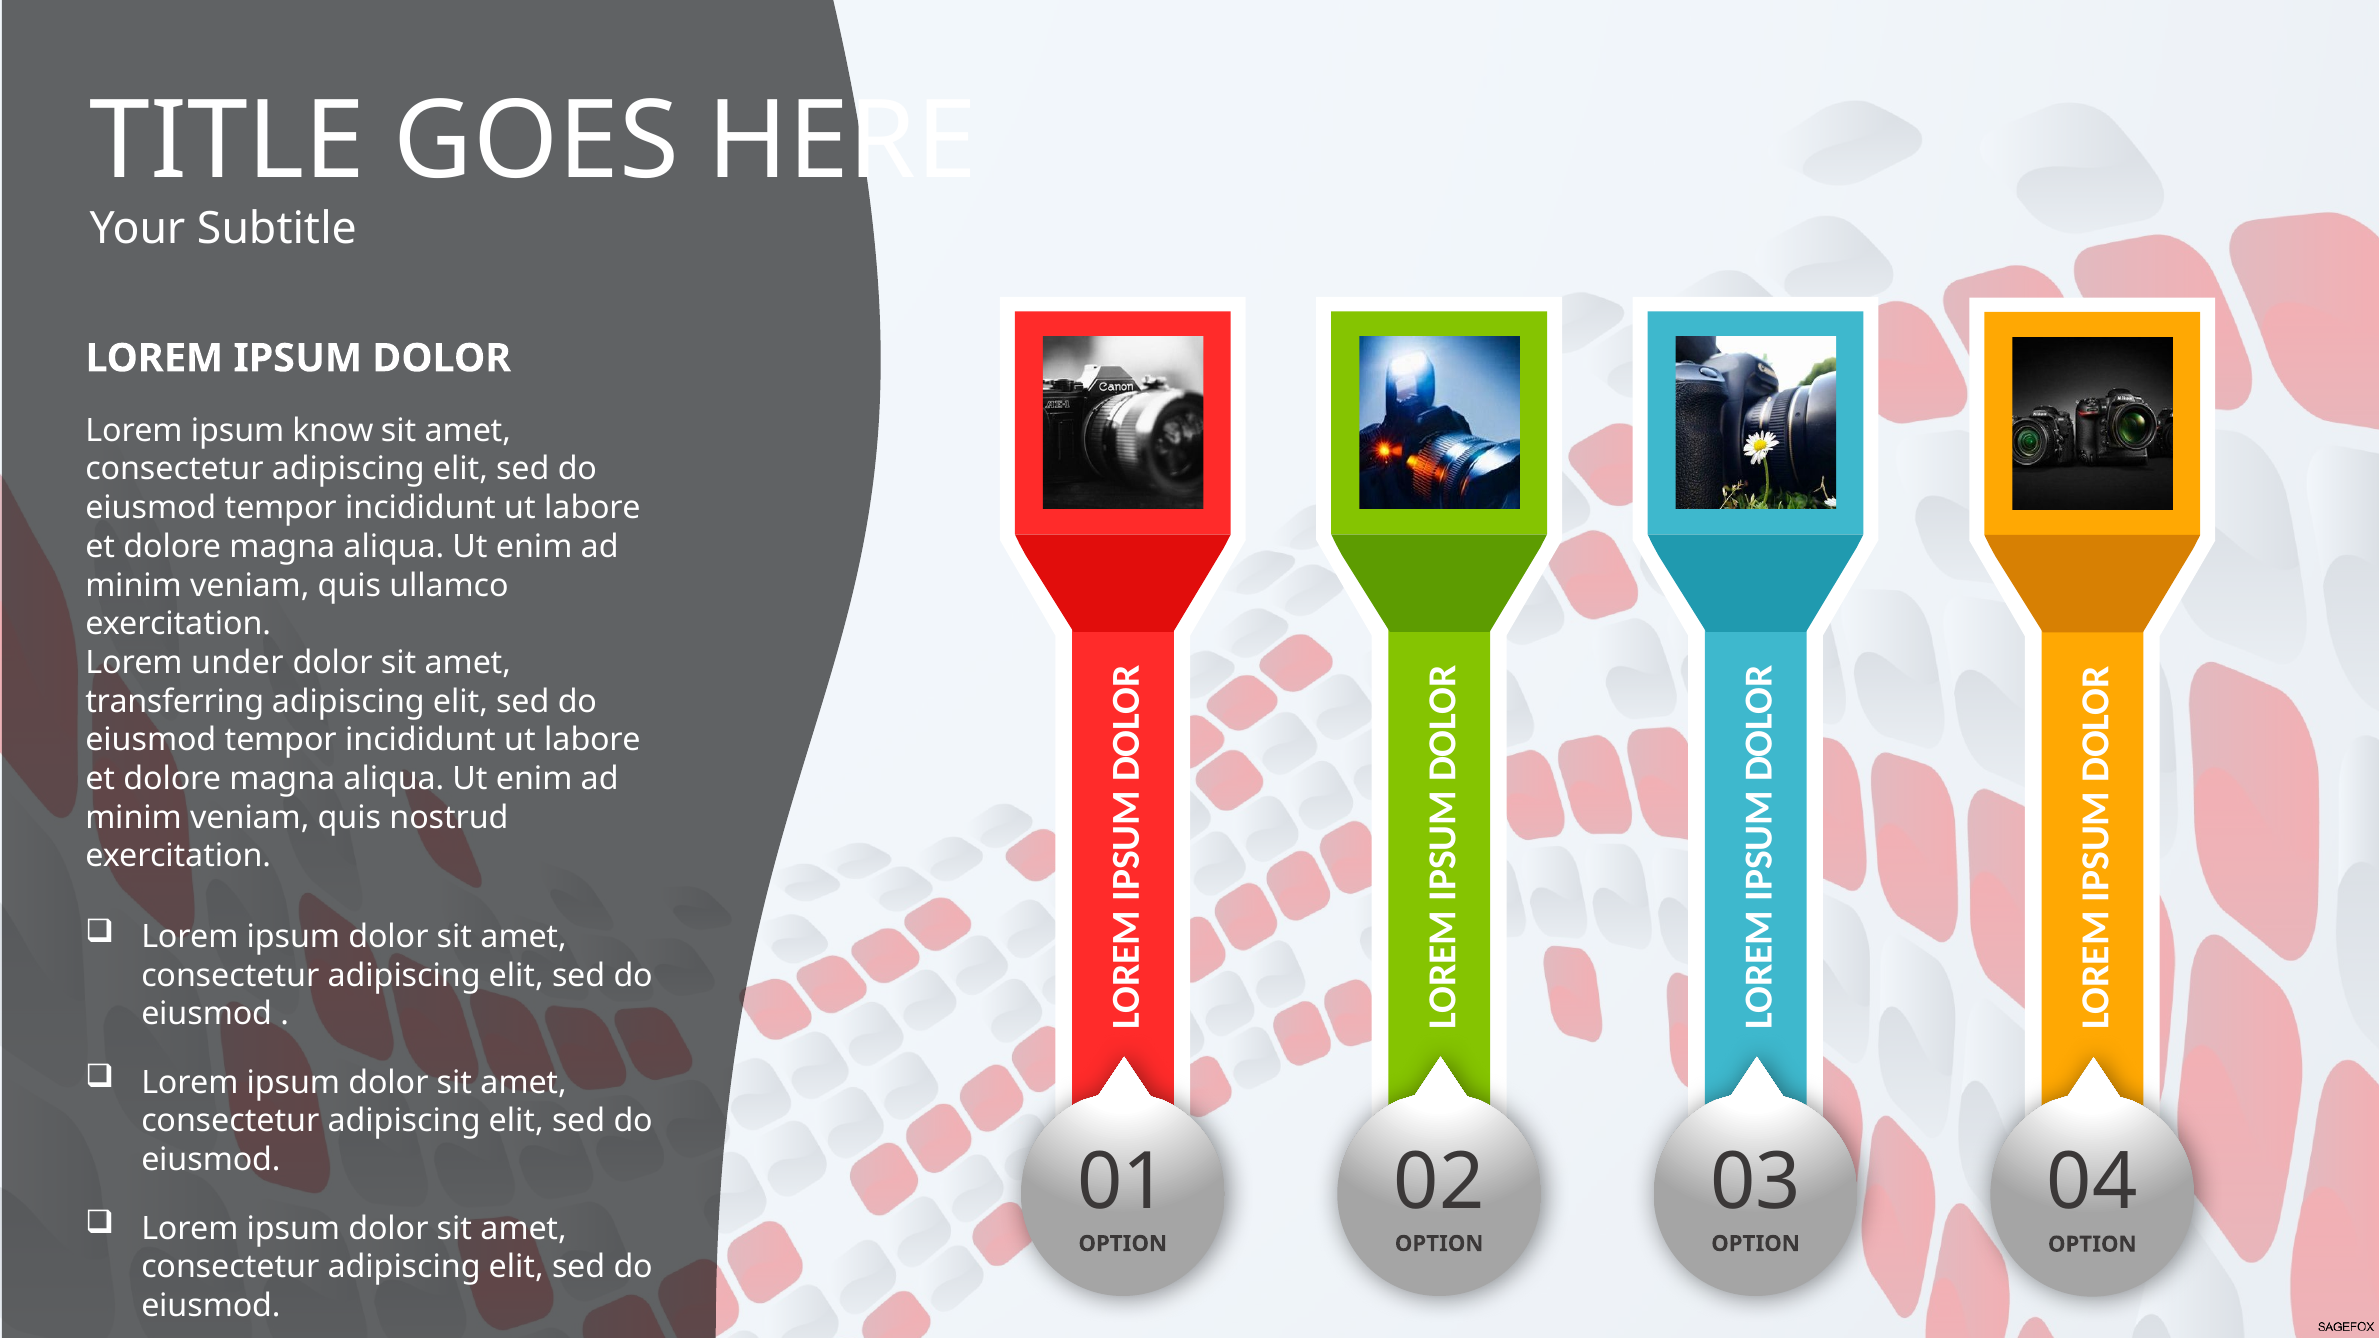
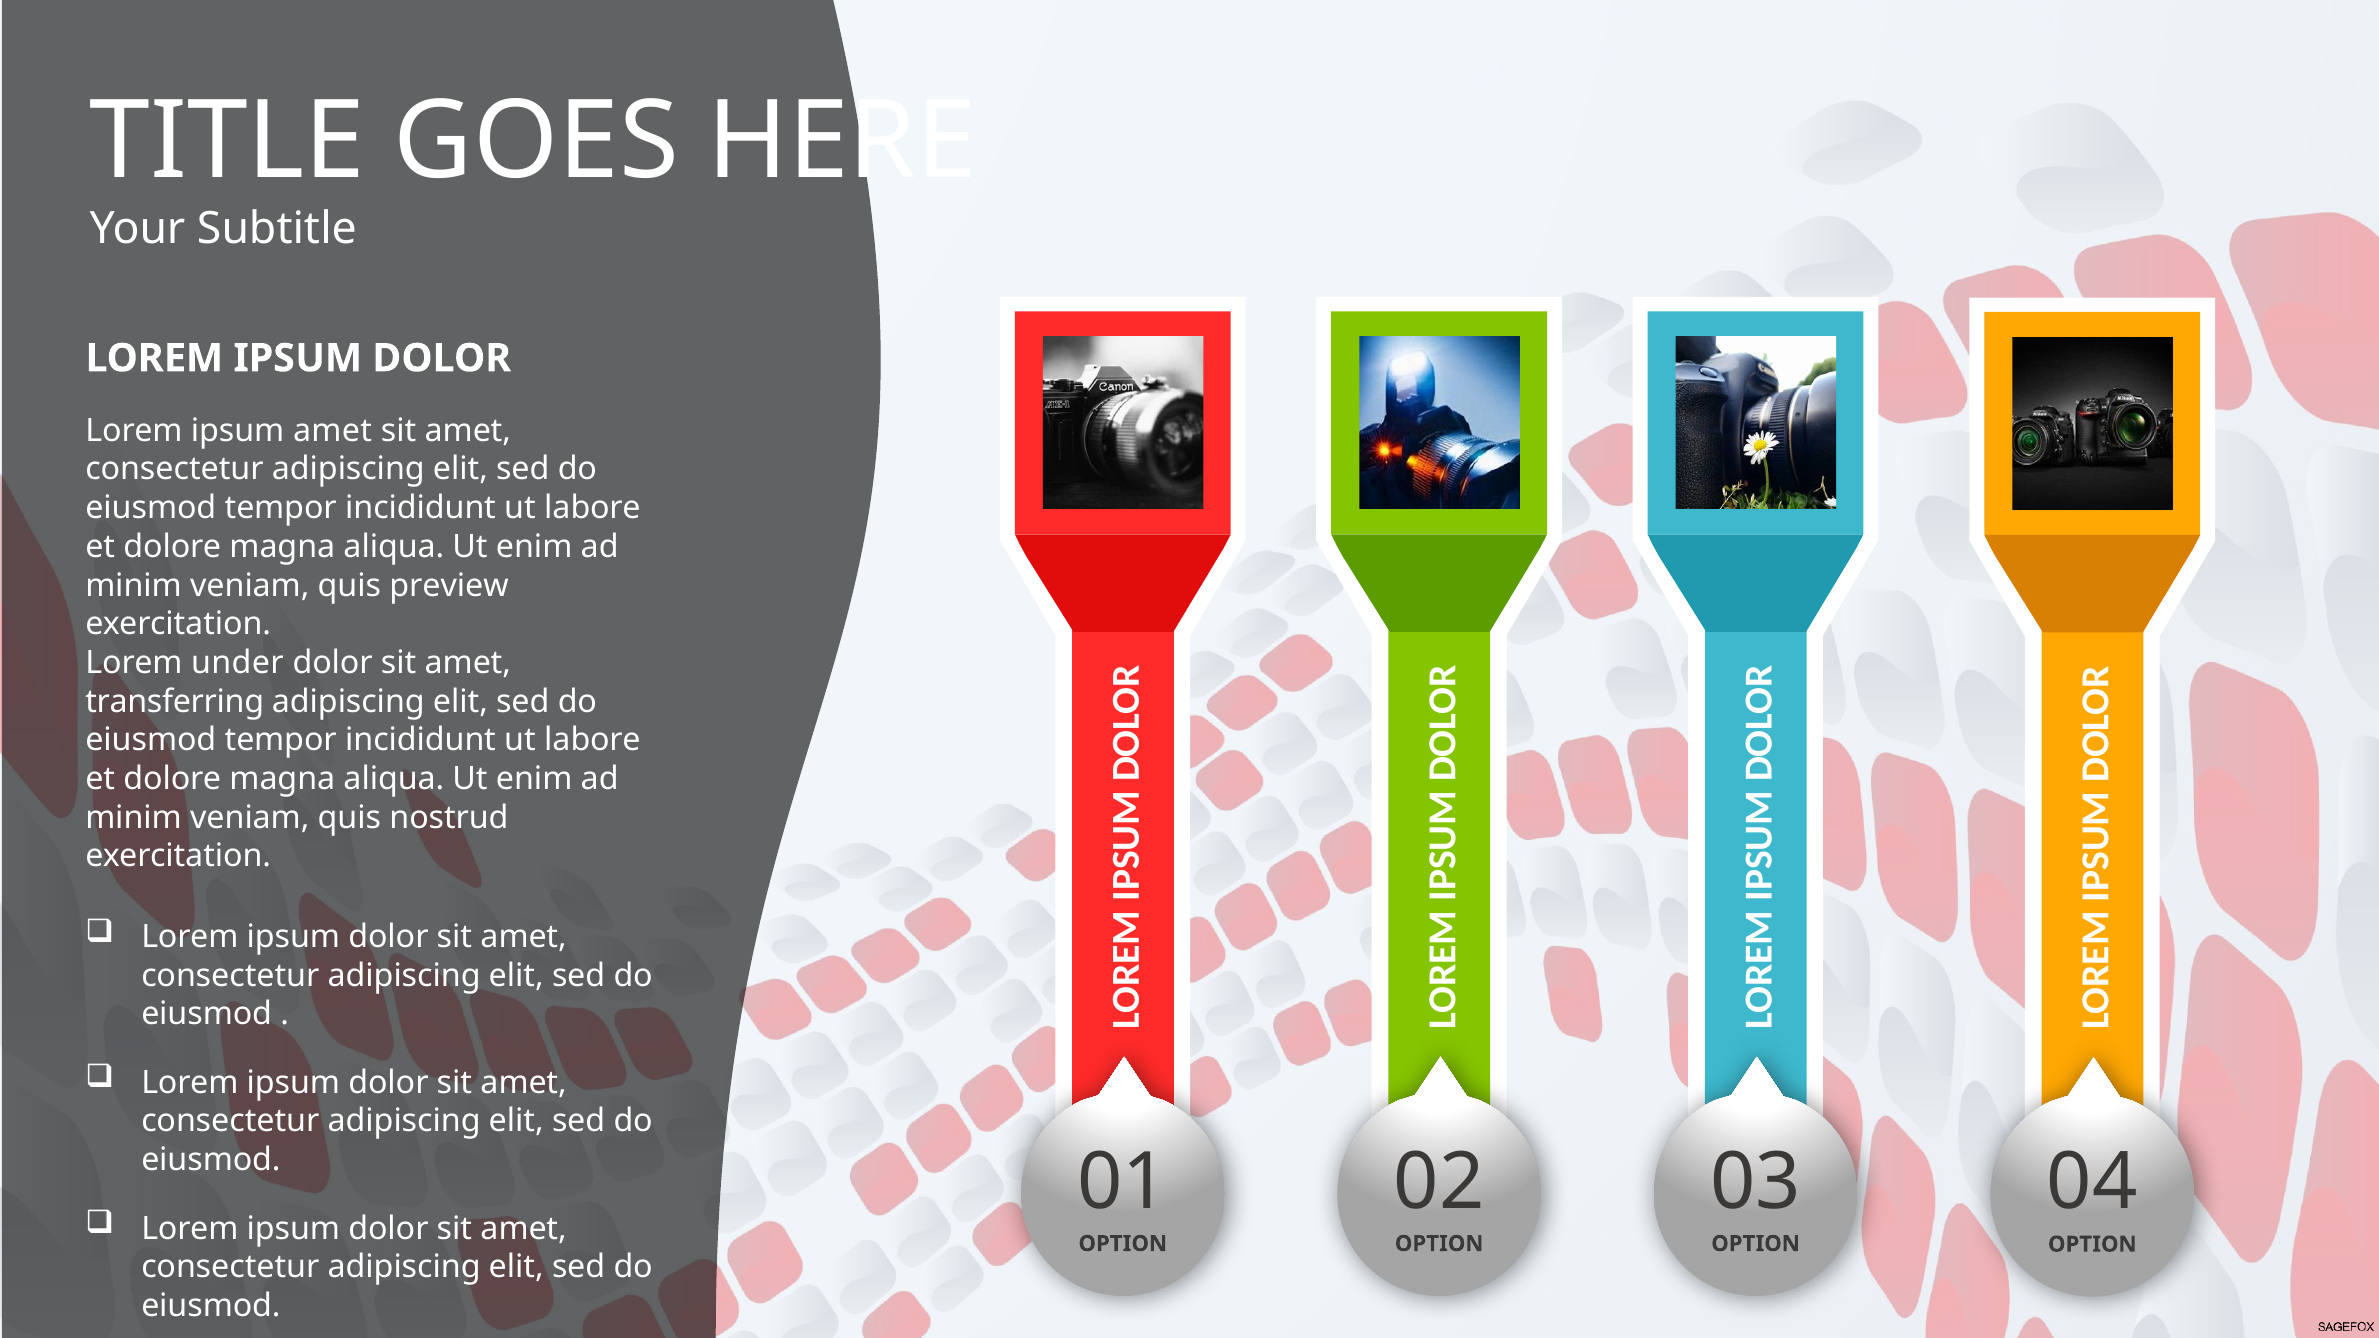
ipsum know: know -> amet
ullamco: ullamco -> preview
